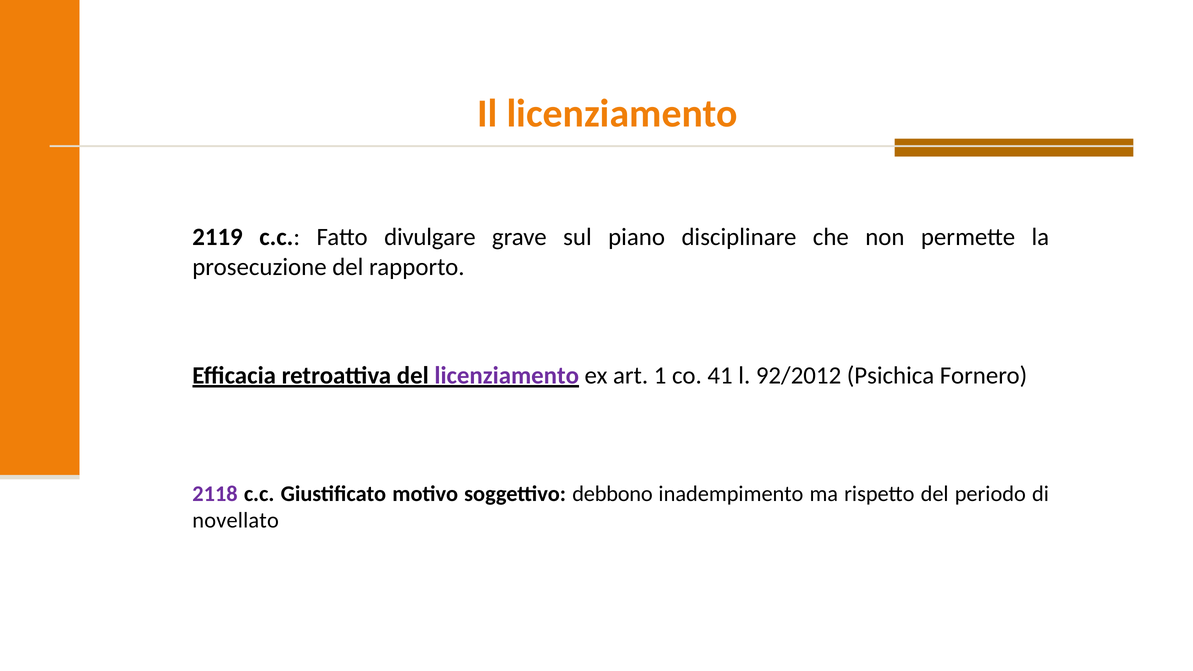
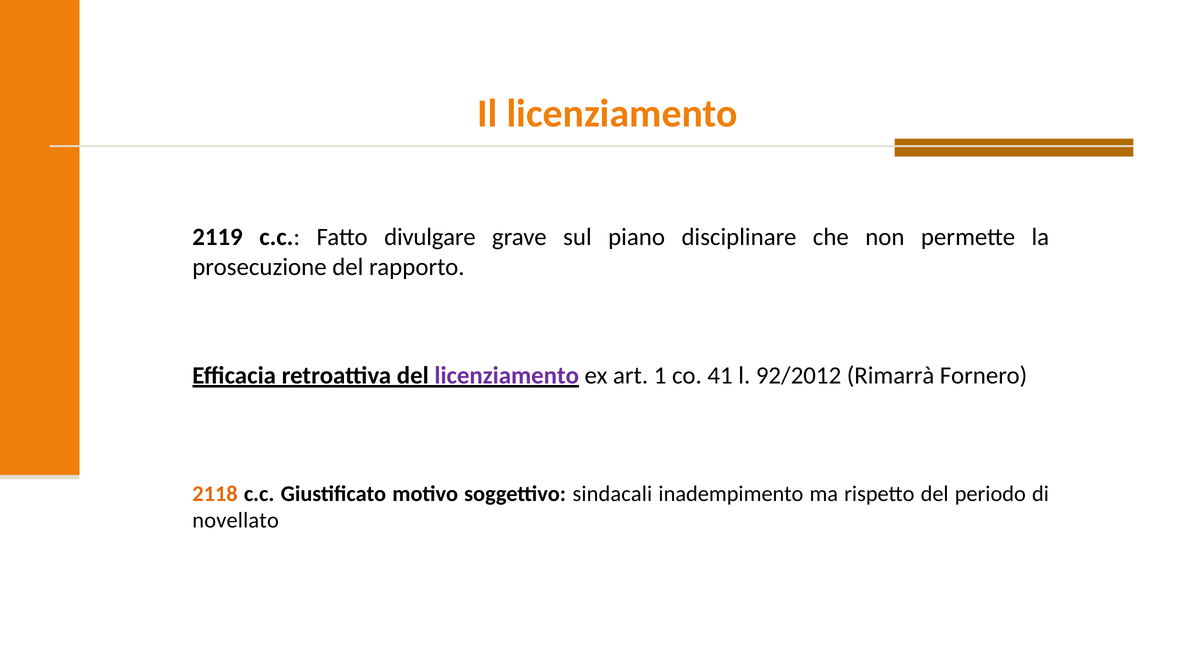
Psichica: Psichica -> Rimarrà
2118 colour: purple -> orange
debbono: debbono -> sindacali
